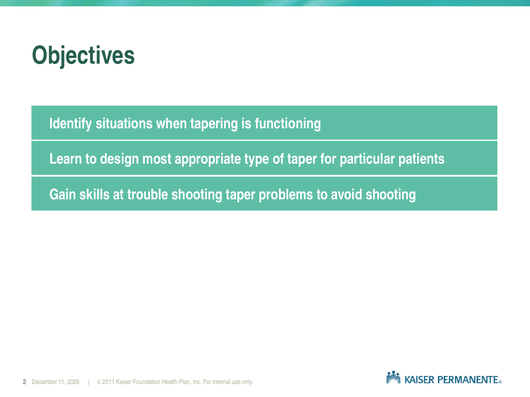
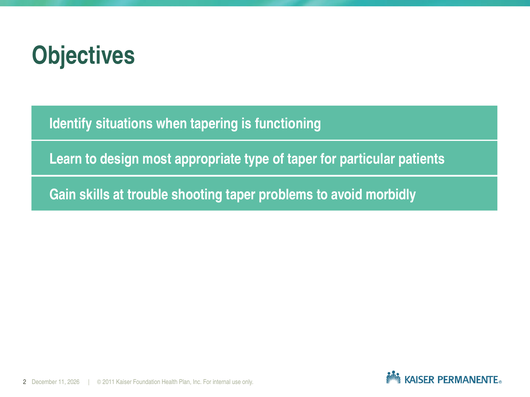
avoid shooting: shooting -> morbidly
